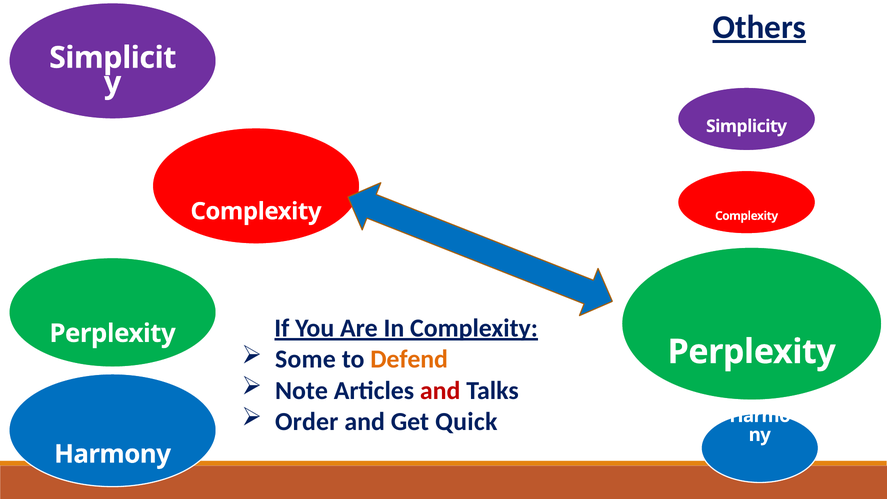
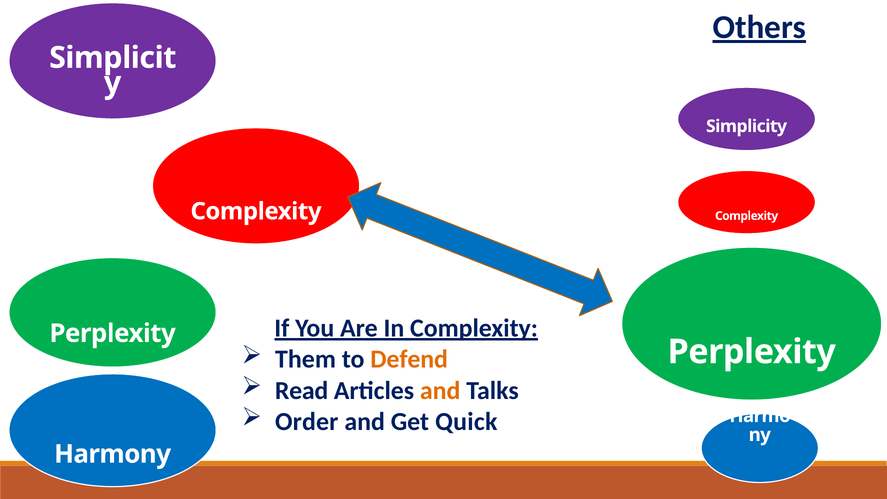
Some: Some -> Them
Note: Note -> Read
and at (440, 390) colour: red -> orange
